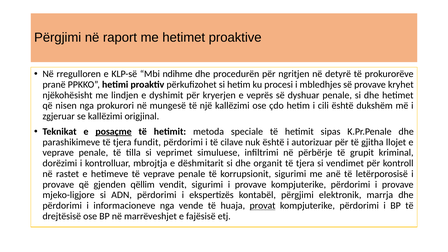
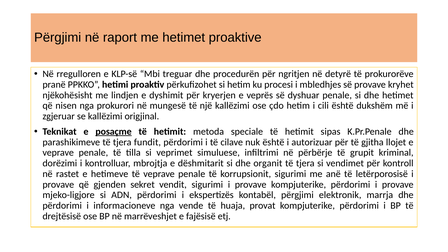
ndihme: ndihme -> treguar
qëllim: qëllim -> sekret
provat underline: present -> none
